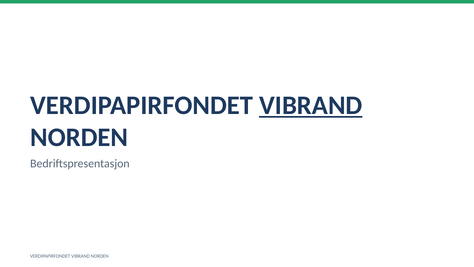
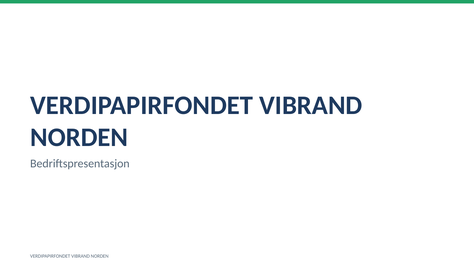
VIBRAND at (311, 105) underline: present -> none
